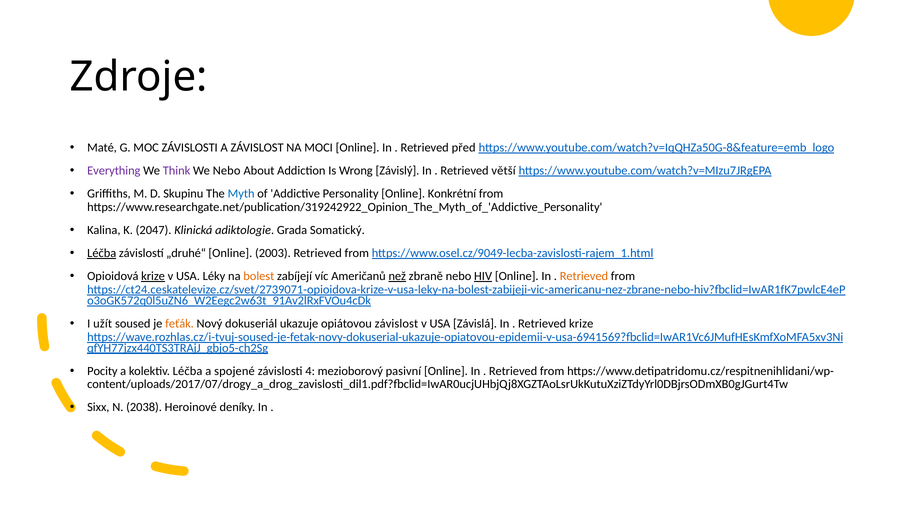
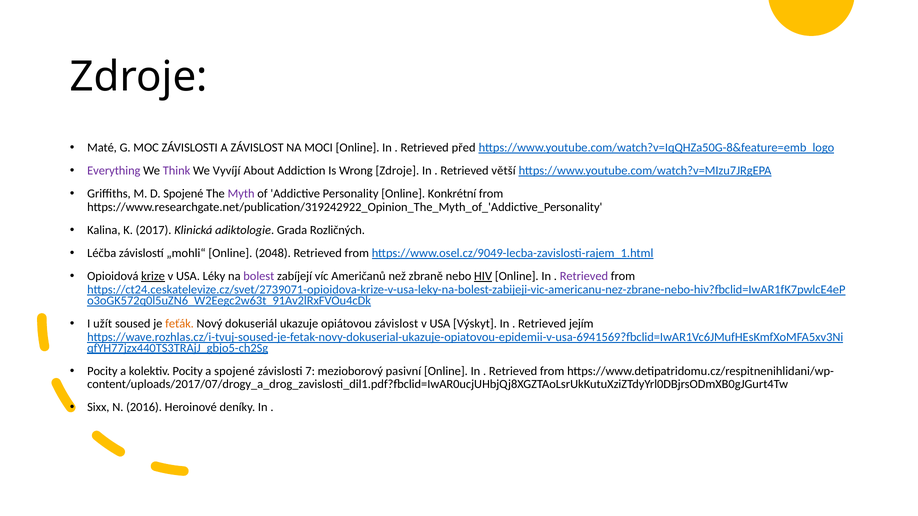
We Nebo: Nebo -> Vyvíjí
Wrong Závislý: Závislý -> Zdroje
D Skupinu: Skupinu -> Spojené
Myth colour: blue -> purple
2047: 2047 -> 2017
Somatický: Somatický -> Rozličných
Léčba at (102, 253) underline: present -> none
„druhé“: „druhé“ -> „mohli“
2003: 2003 -> 2048
bolest colour: orange -> purple
než underline: present -> none
Retrieved at (584, 276) colour: orange -> purple
Závislá: Závislá -> Výskyt
Retrieved krize: krize -> jejím
kolektiv Léčba: Léčba -> Pocity
4: 4 -> 7
2038: 2038 -> 2016
